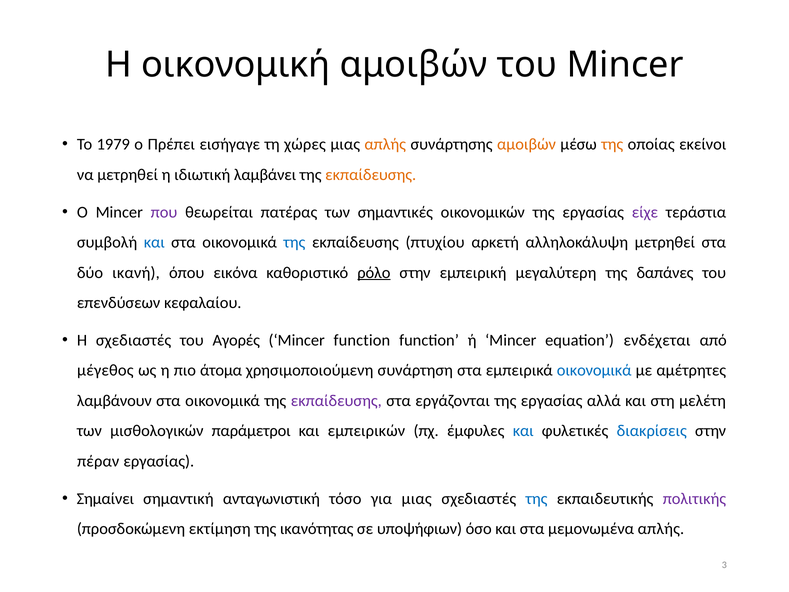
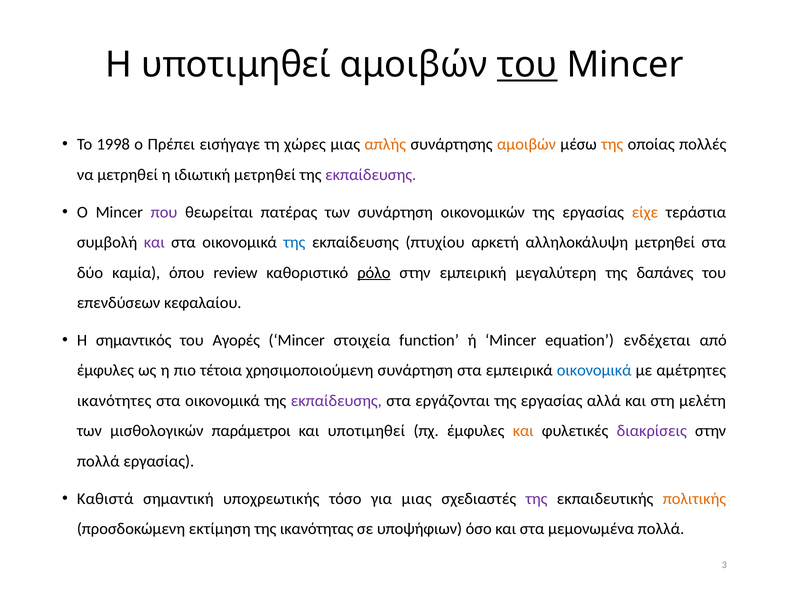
Η οικονομική: οικονομική -> υποτιμηθεί
του at (527, 65) underline: none -> present
1979: 1979 -> 1998
εκείνοι: εκείνοι -> πολλές
ιδιωτική λαμβάνει: λαμβάνει -> μετρηθεί
εκπαίδευσης at (371, 175) colour: orange -> purple
των σημαντικές: σημαντικές -> συνάρτηση
είχε colour: purple -> orange
και at (154, 242) colour: blue -> purple
ικανή: ικανή -> καμία
εικόνα: εικόνα -> review
H σχεδιαστές: σχεδιαστές -> σημαντικός
Mincer function: function -> στοιχεία
μέγεθος at (105, 370): μέγεθος -> έμφυλες
άτομα: άτομα -> τέτοια
λαμβάνουν: λαμβάνουν -> ικανότητες
και εμπειρικών: εμπειρικών -> υποτιμηθεί
και at (523, 431) colour: blue -> orange
διακρίσεις colour: blue -> purple
πέραν at (98, 461): πέραν -> πολλά
Σημαίνει: Σημαίνει -> Καθιστά
ανταγωνιστική: ανταγωνιστική -> υποχρεωτικής
της at (536, 498) colour: blue -> purple
πολιτικής colour: purple -> orange
μεμονωμένα απλής: απλής -> πολλά
